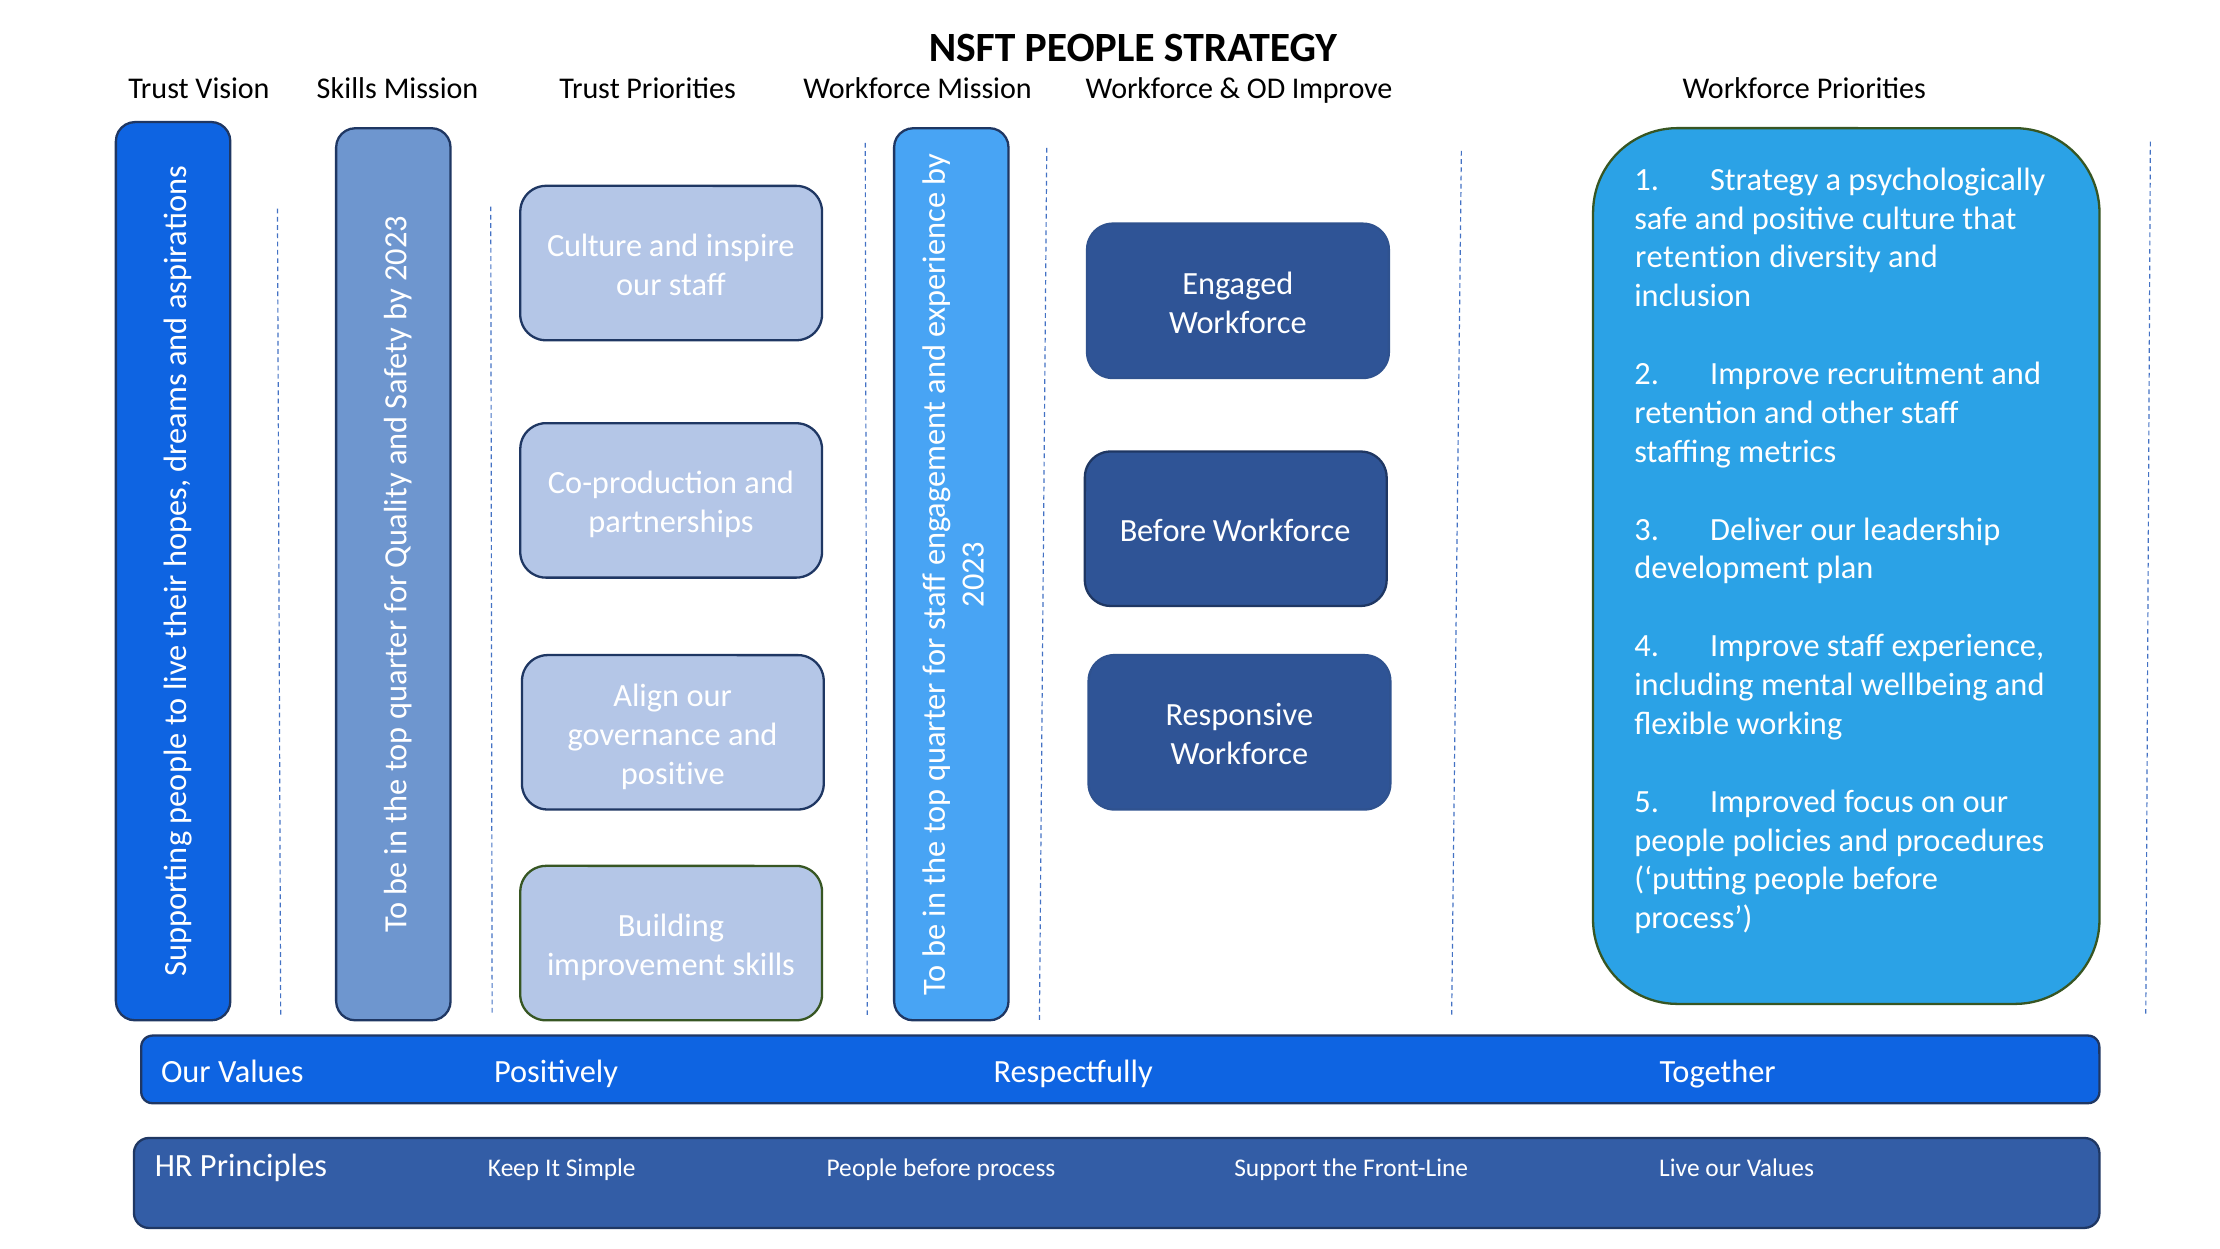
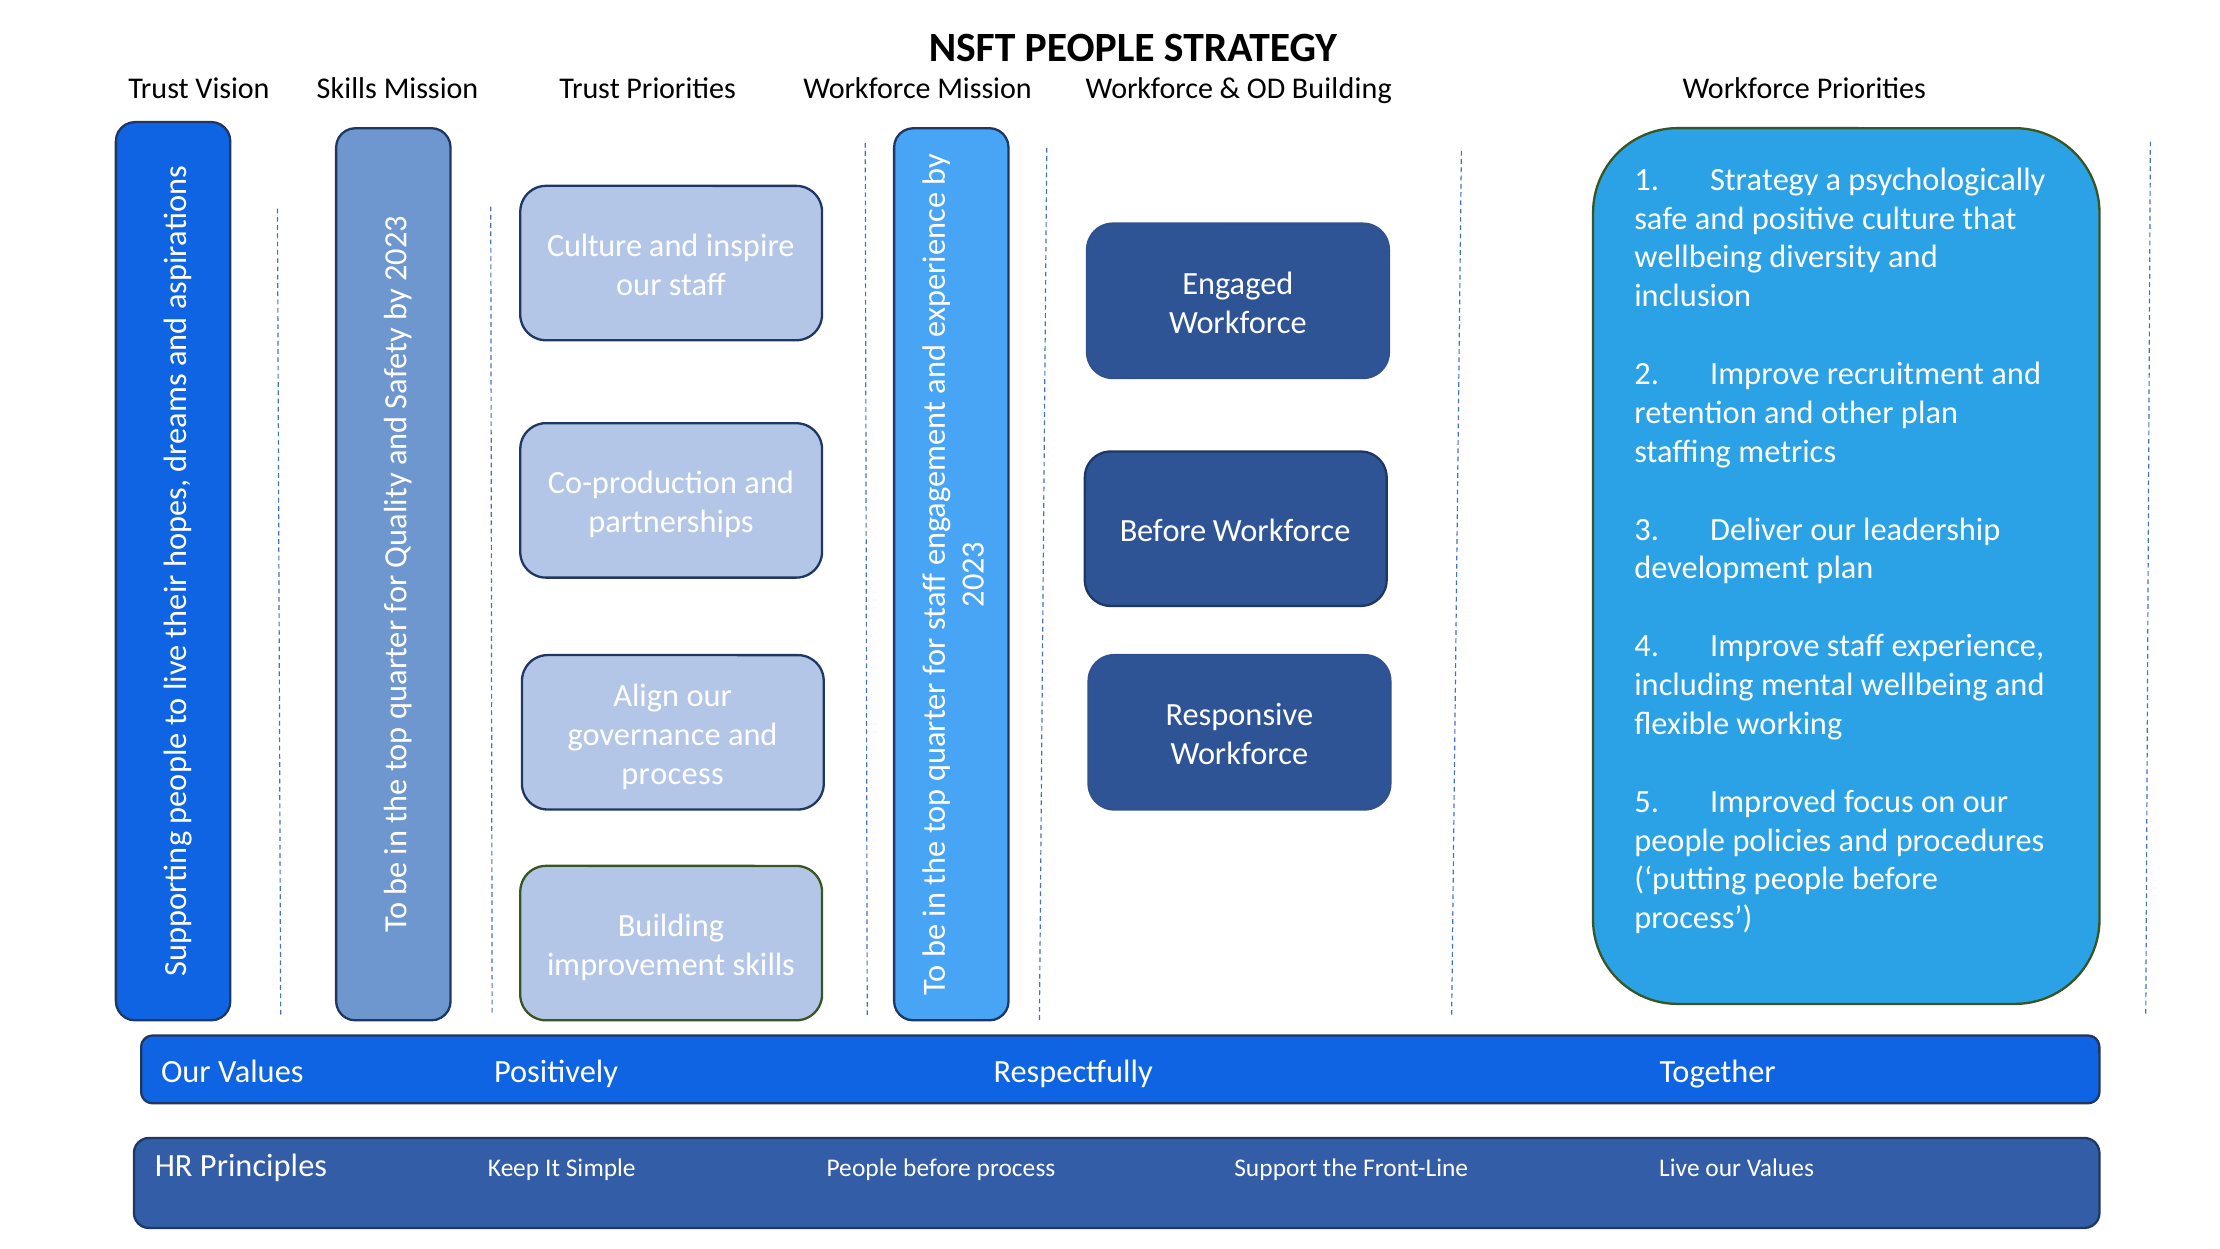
OD Improve: Improve -> Building
retention at (1698, 257): retention -> wellbeing
other staff: staff -> plan
positive at (673, 773): positive -> process
